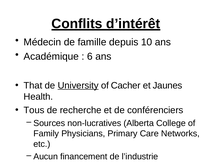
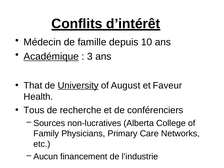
Académique underline: none -> present
6: 6 -> 3
Cacher: Cacher -> August
Jaunes: Jaunes -> Faveur
